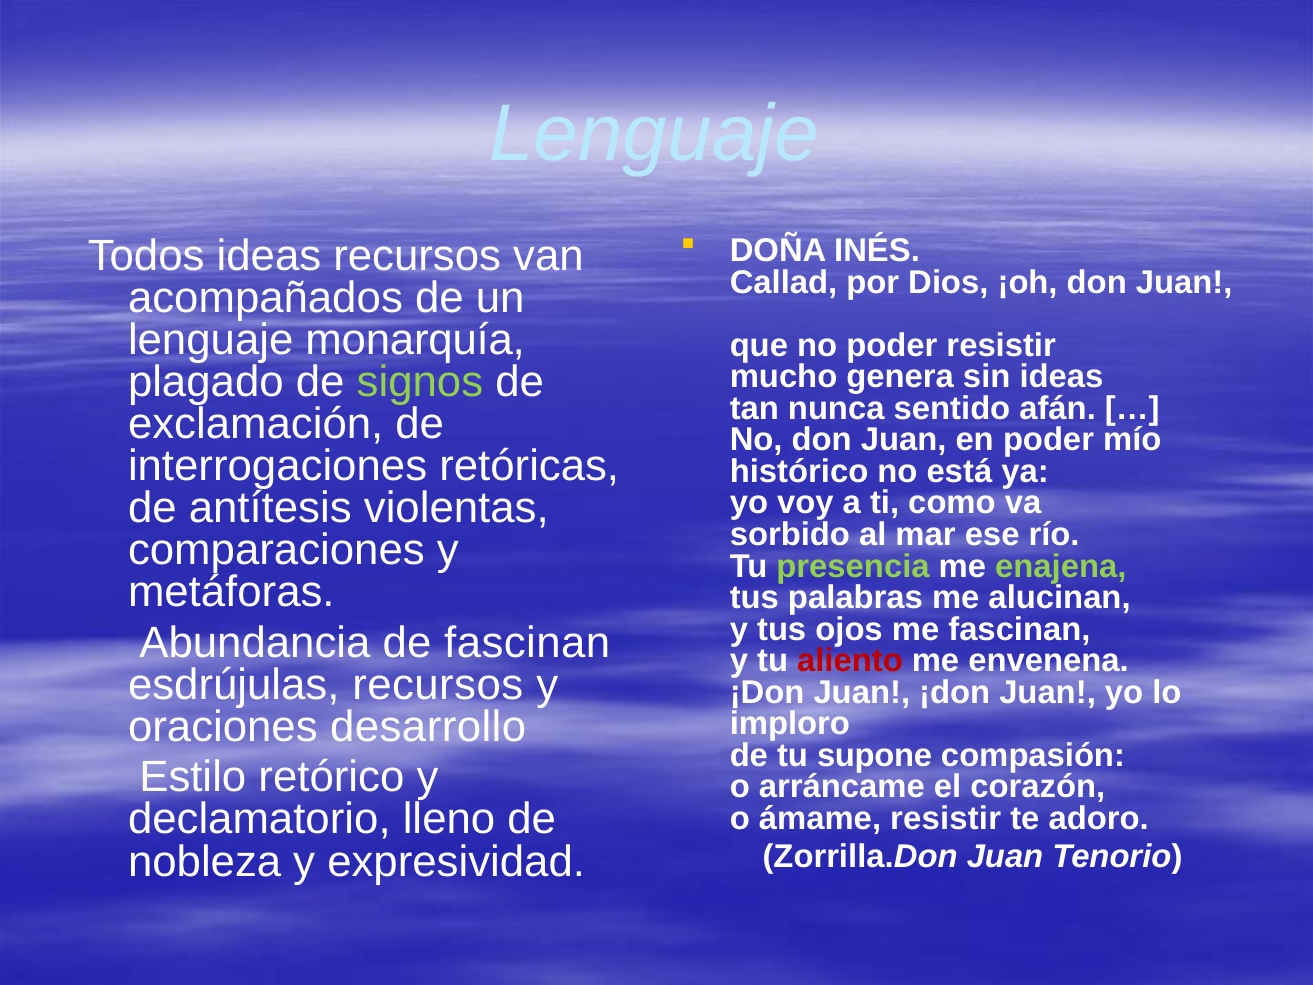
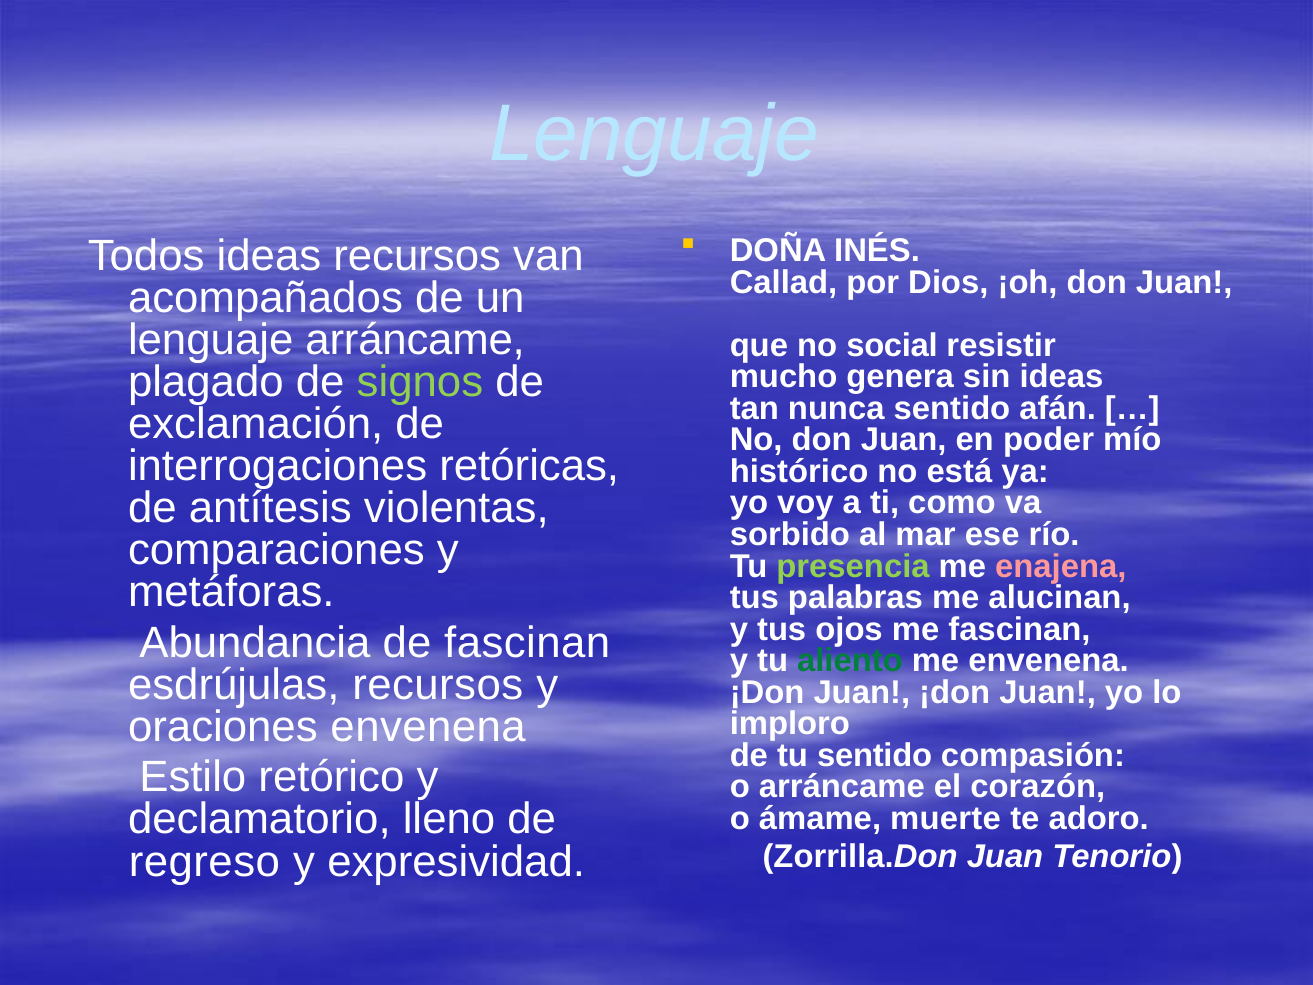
lenguaje monarquía: monarquía -> arráncame
no poder: poder -> social
enajena colour: light green -> pink
aliento colour: red -> green
oraciones desarrollo: desarrollo -> envenena
tu supone: supone -> sentido
ámame resistir: resistir -> muerte
nobleza: nobleza -> regreso
